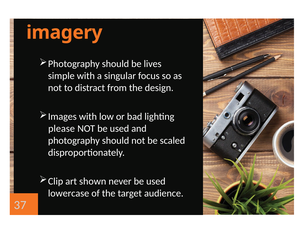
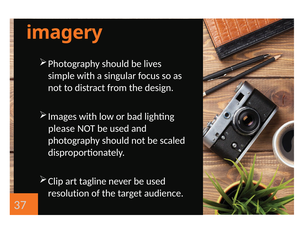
shown: shown -> tagline
lowercase: lowercase -> resolution
